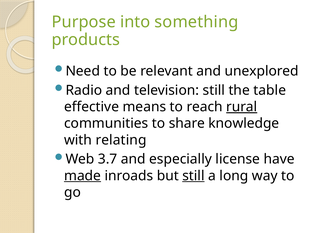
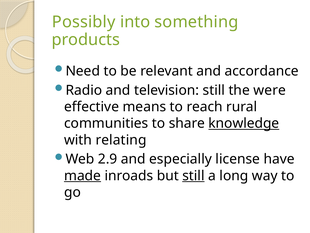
Purpose: Purpose -> Possibly
unexplored: unexplored -> accordance
table: table -> were
rural underline: present -> none
knowledge underline: none -> present
3.7: 3.7 -> 2.9
